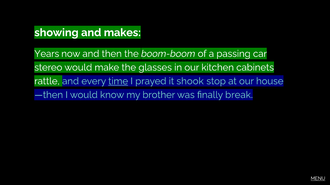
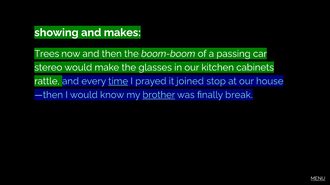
Years: Years -> Trees
shook: shook -> joined
brother underline: none -> present
